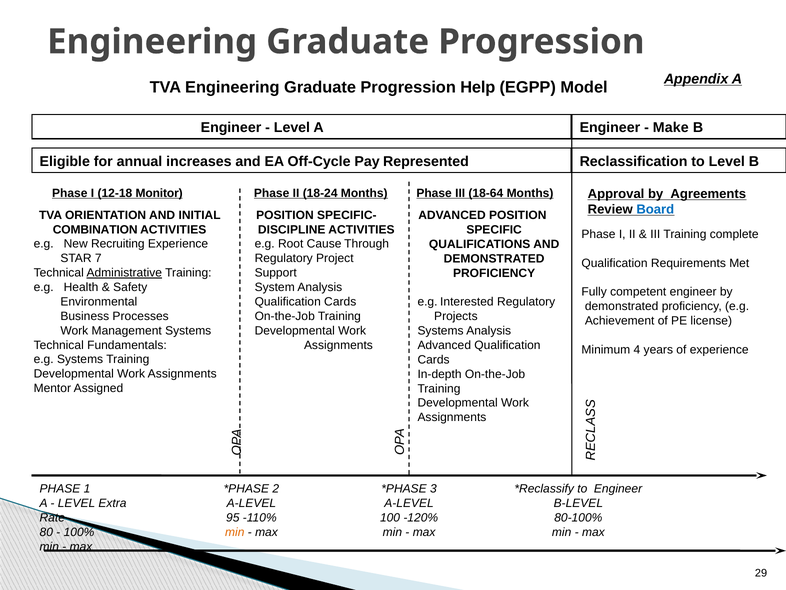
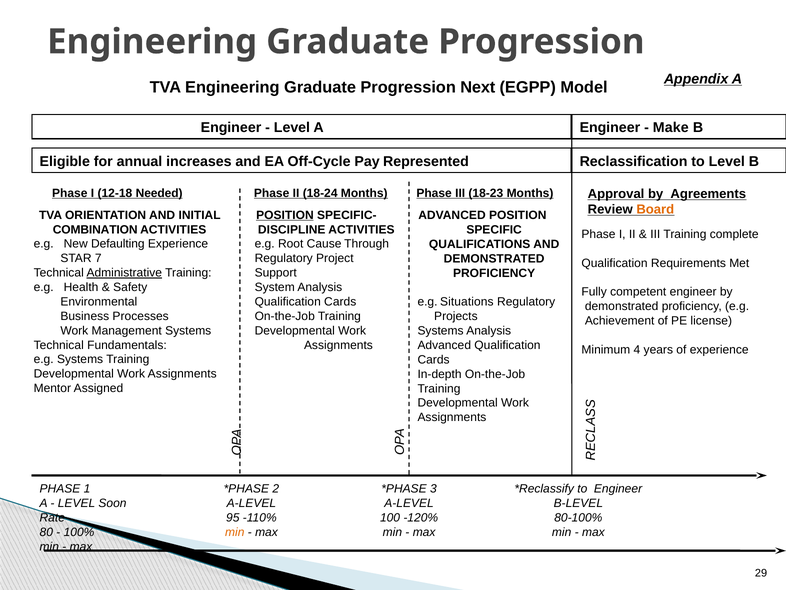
Help: Help -> Next
Monitor: Monitor -> Needed
18-64: 18-64 -> 18-23
Board colour: blue -> orange
POSITION at (285, 215) underline: none -> present
Recruiting: Recruiting -> Defaulting
Interested: Interested -> Situations
Extra: Extra -> Soon
